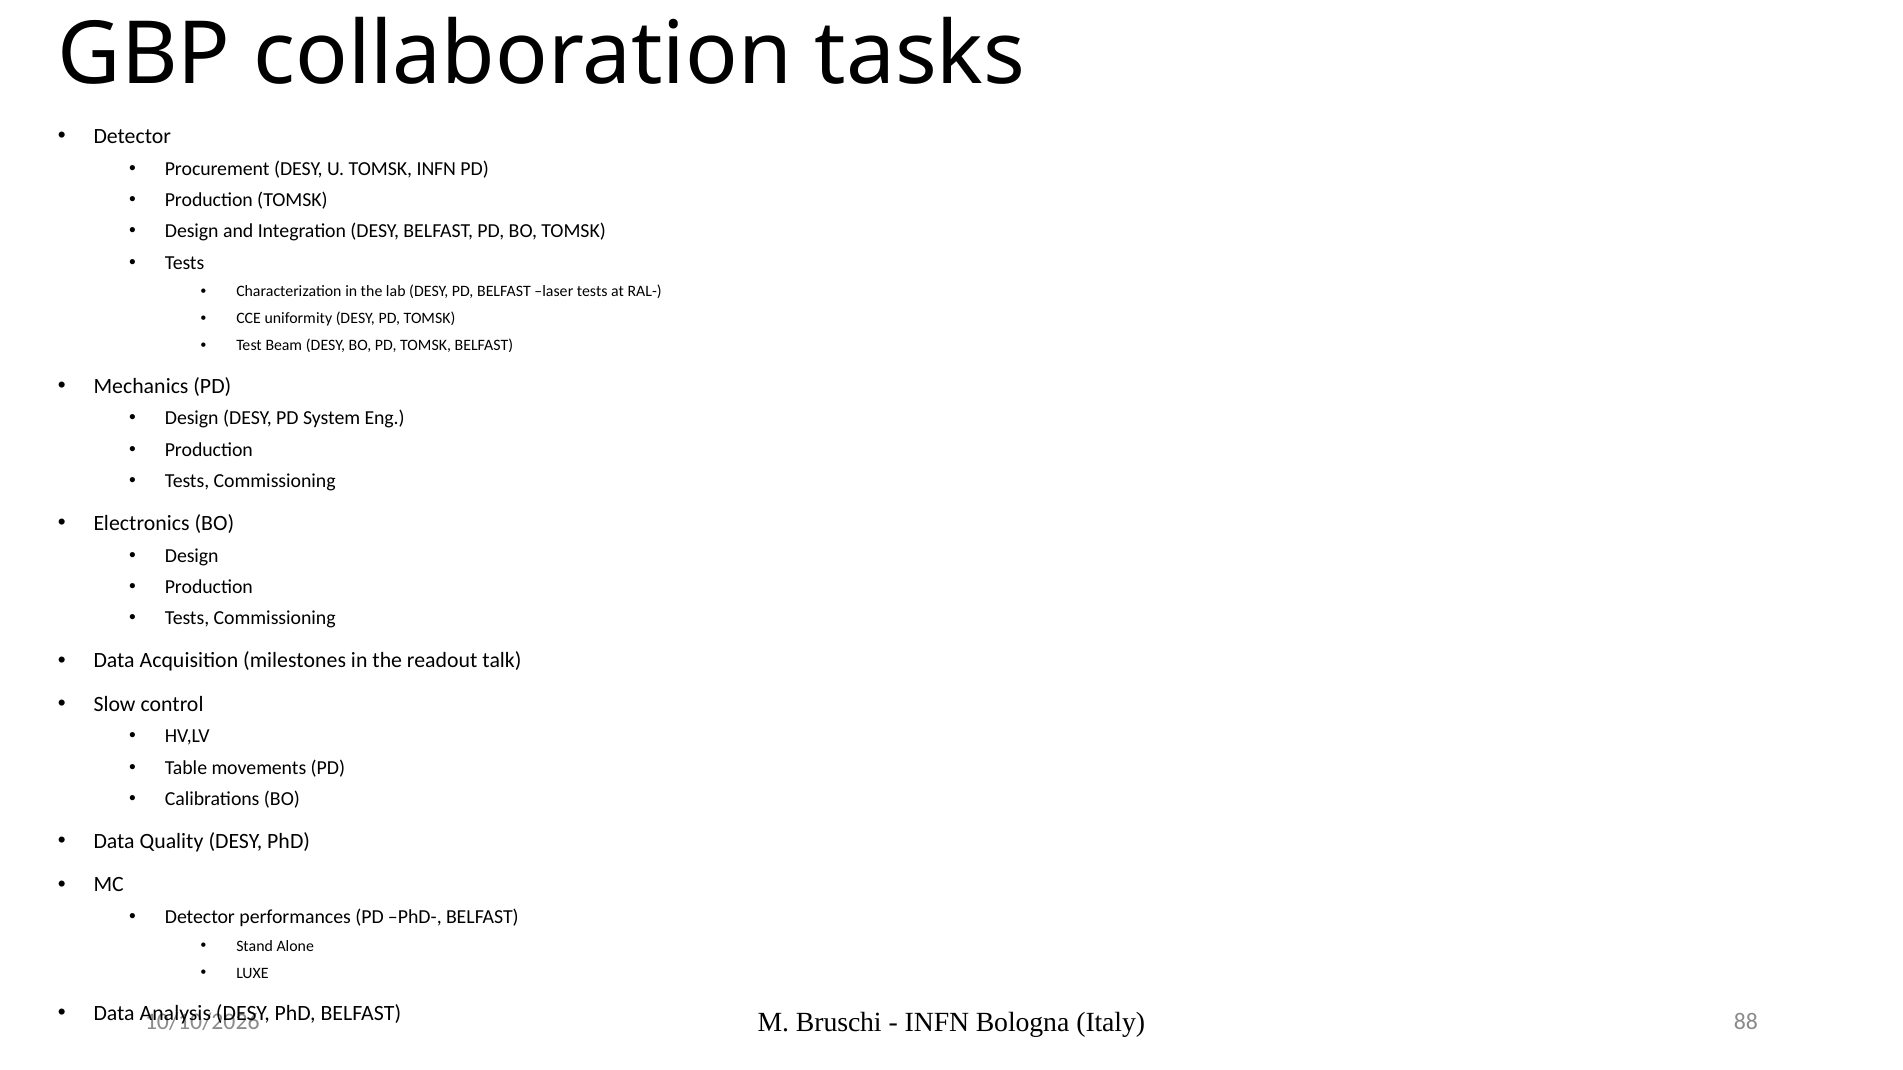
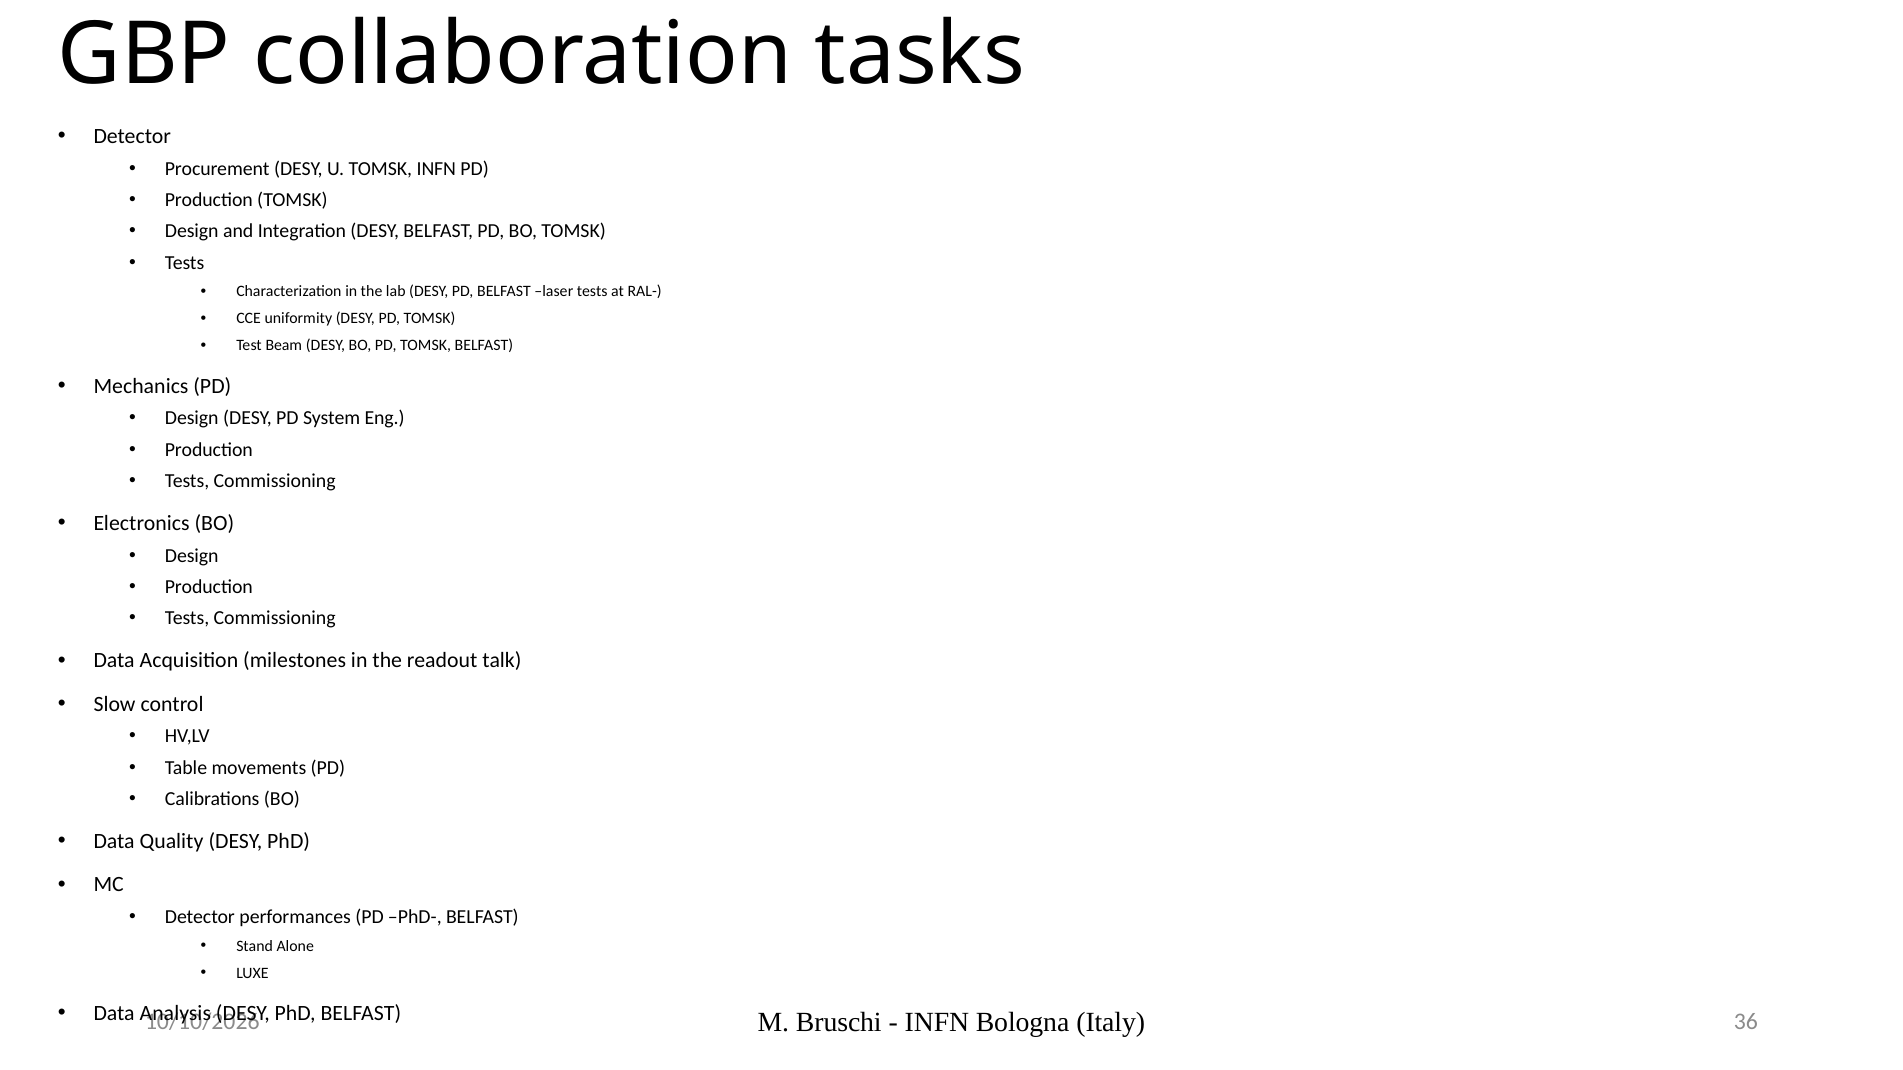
88: 88 -> 36
